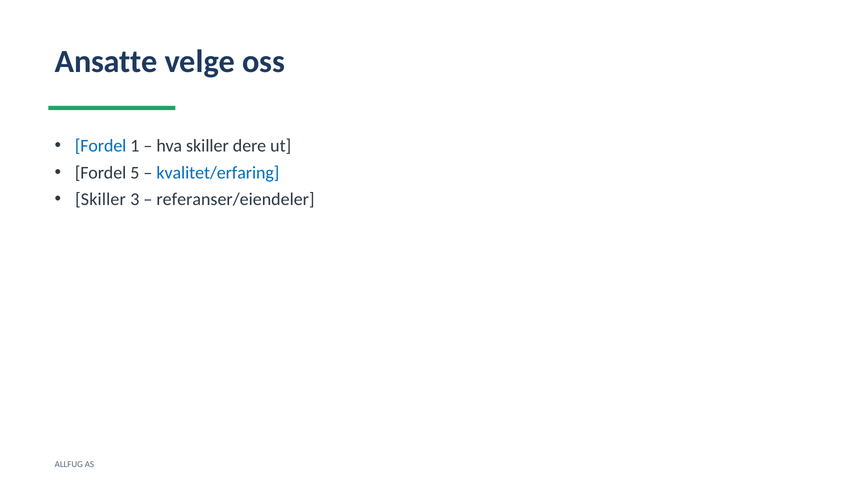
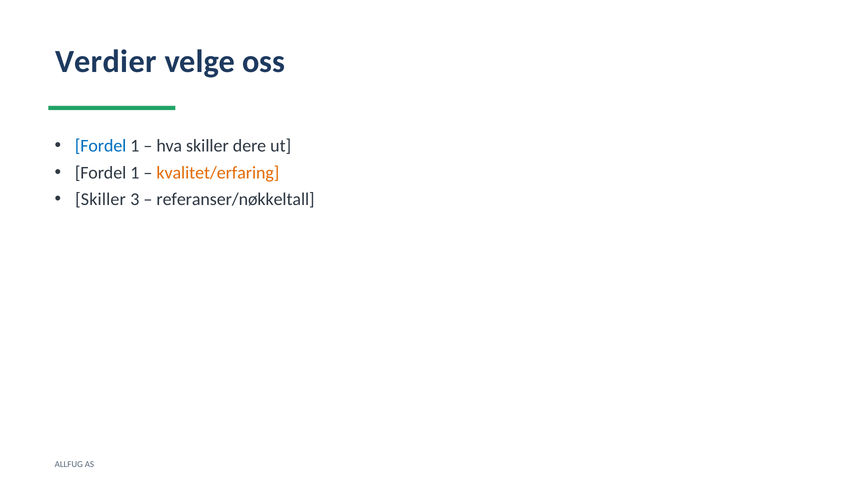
Ansatte: Ansatte -> Verdier
5 at (135, 173): 5 -> 1
kvalitet/erfaring colour: blue -> orange
referanser/eiendeler: referanser/eiendeler -> referanser/nøkkeltall
